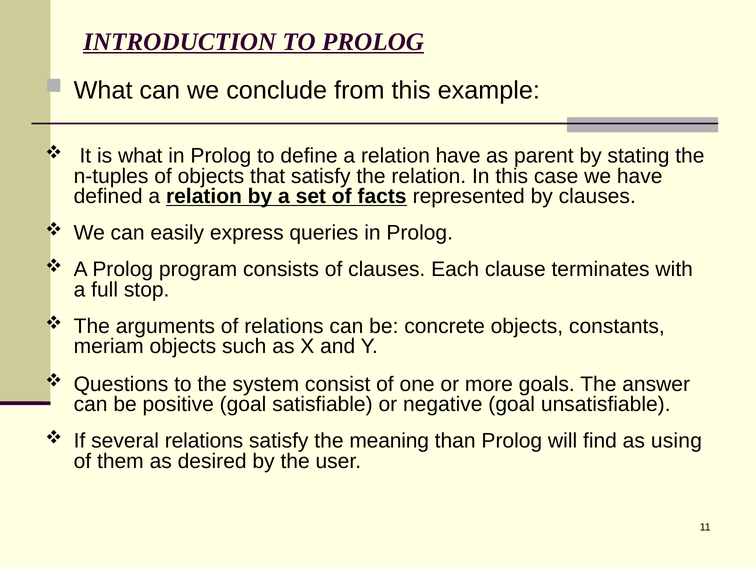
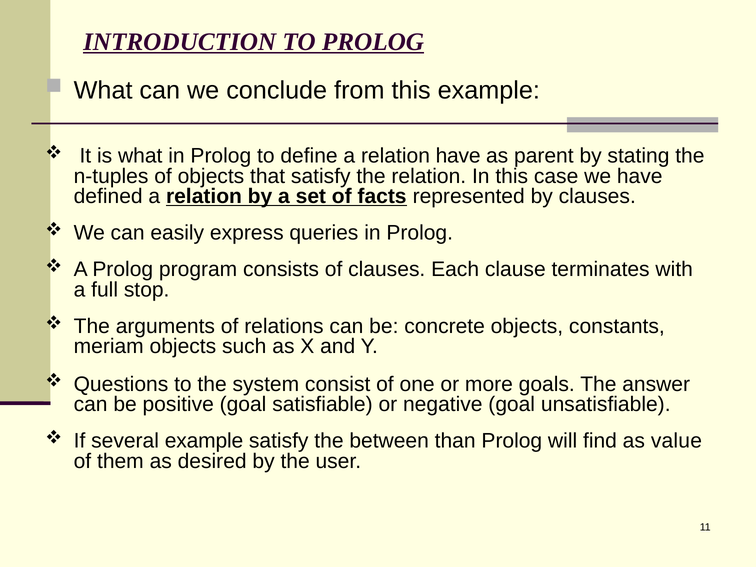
several relations: relations -> example
meaning: meaning -> between
using: using -> value
